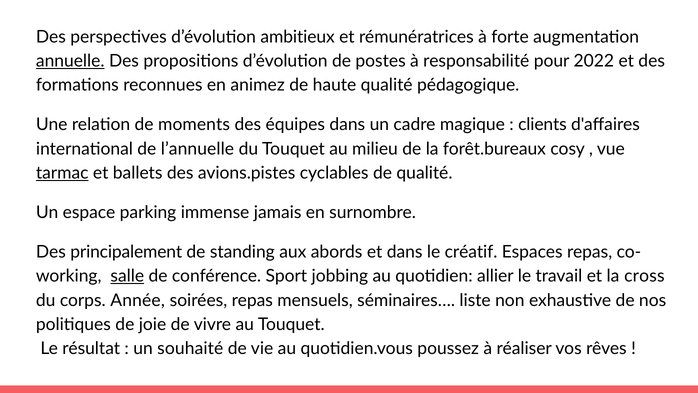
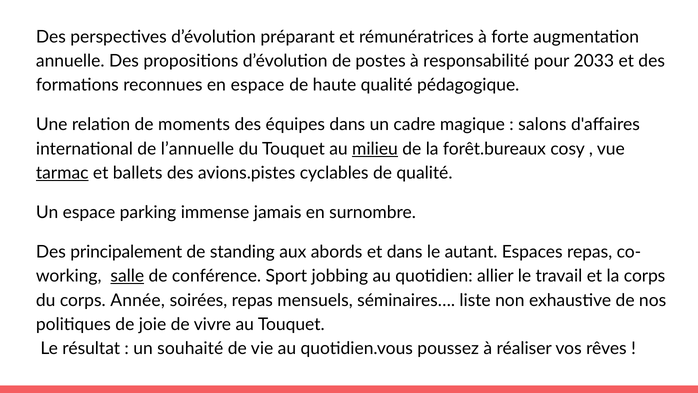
ambitieux: ambitieux -> préparant
annuelle underline: present -> none
2022: 2022 -> 2033
en animez: animez -> espace
clients: clients -> salons
milieu underline: none -> present
créatif: créatif -> autant
la cross: cross -> corps
